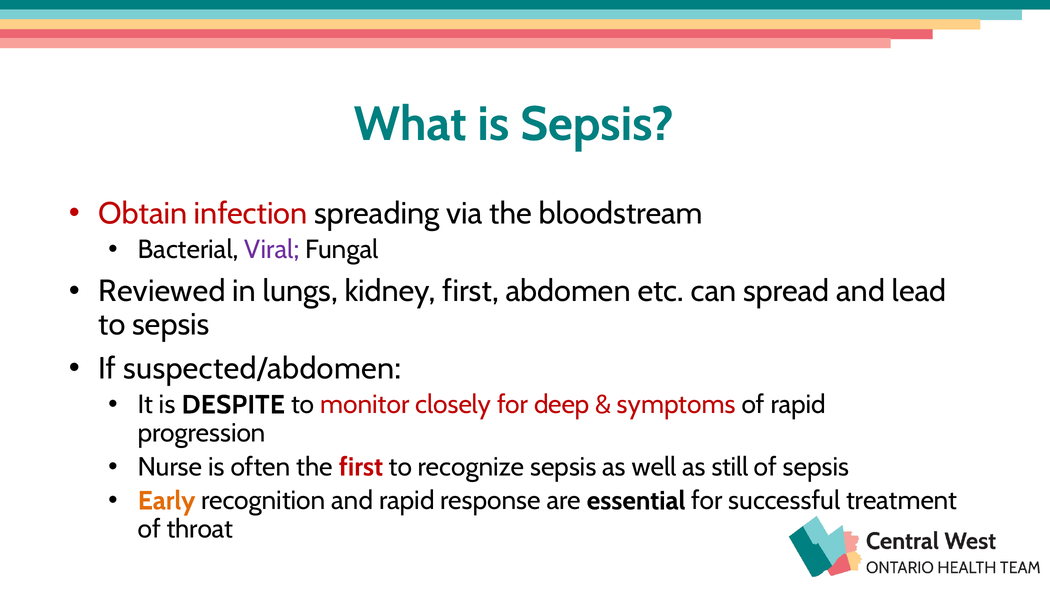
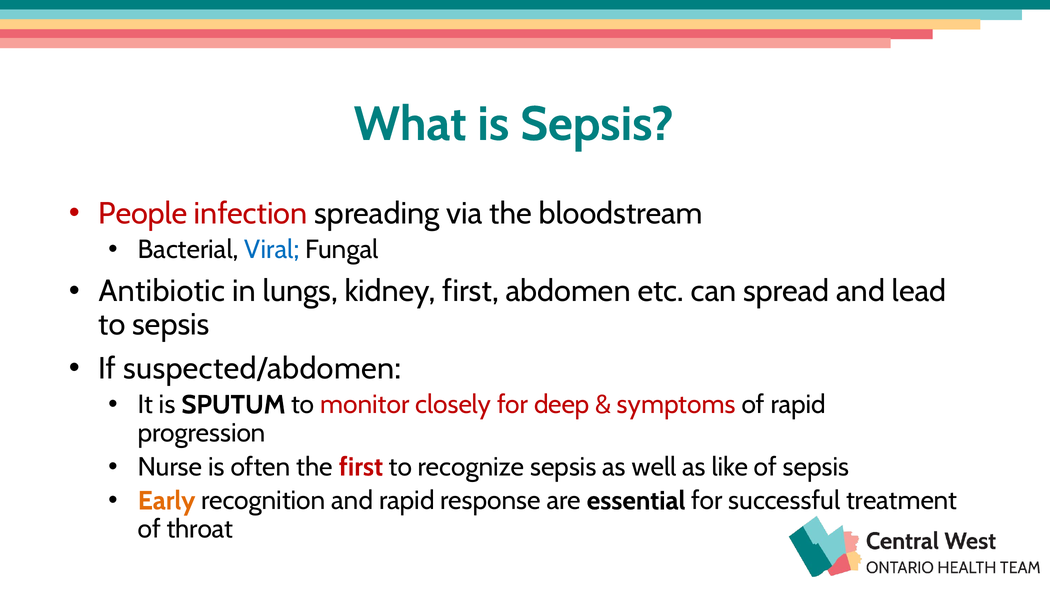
Obtain: Obtain -> People
Viral colour: purple -> blue
Reviewed: Reviewed -> Antibiotic
DESPITE: DESPITE -> SPUTUM
still: still -> like
